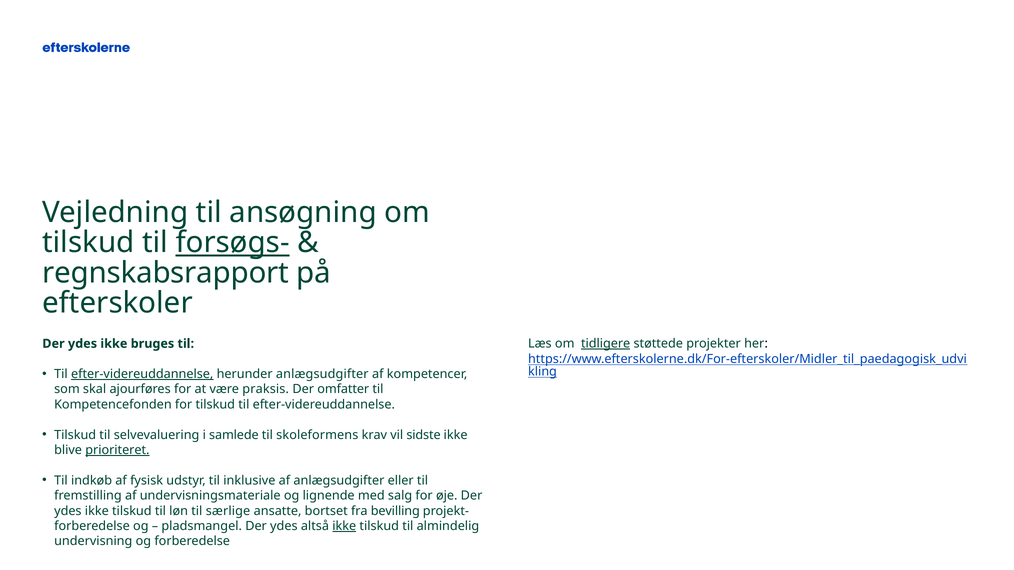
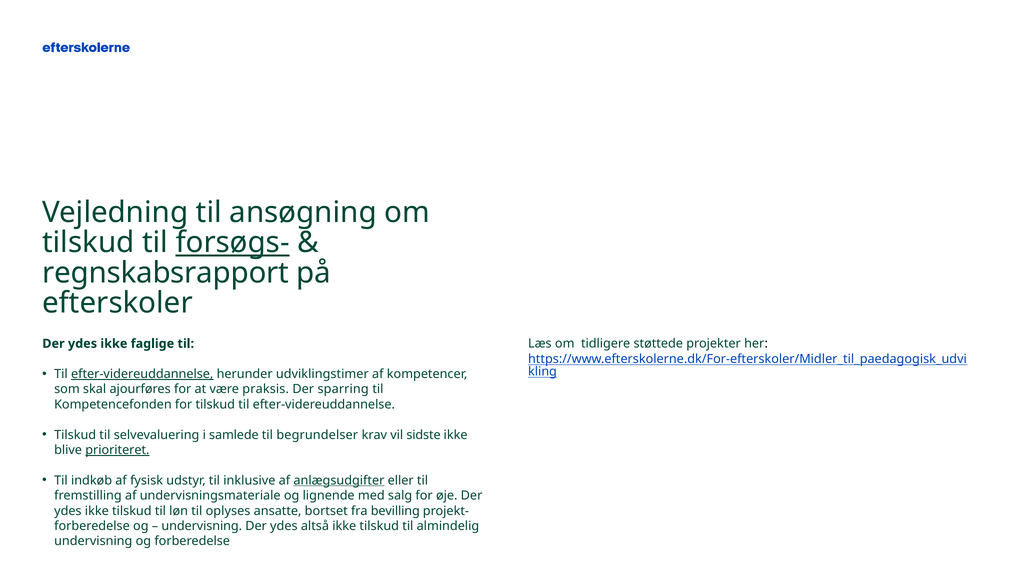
tidligere underline: present -> none
bruges: bruges -> faglige
herunder anlægsudgifter: anlægsudgifter -> udviklingstimer
omfatter: omfatter -> sparring
skoleformens: skoleformens -> begrundelser
anlægsudgifter at (339, 481) underline: none -> present
særlige: særlige -> oplyses
pladsmangel at (202, 526): pladsmangel -> undervisning
ikke at (344, 526) underline: present -> none
